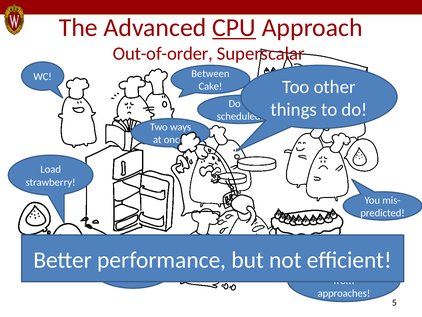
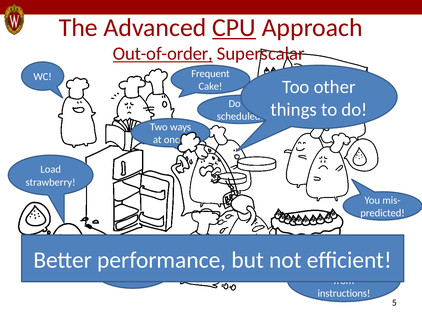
Out-of-order underline: none -> present
Between: Between -> Frequent
approaches: approaches -> instructions
